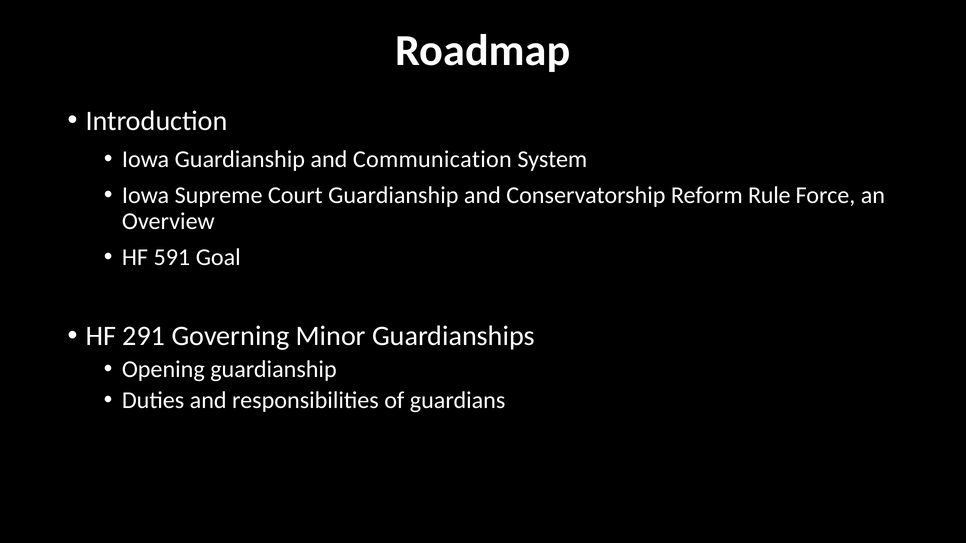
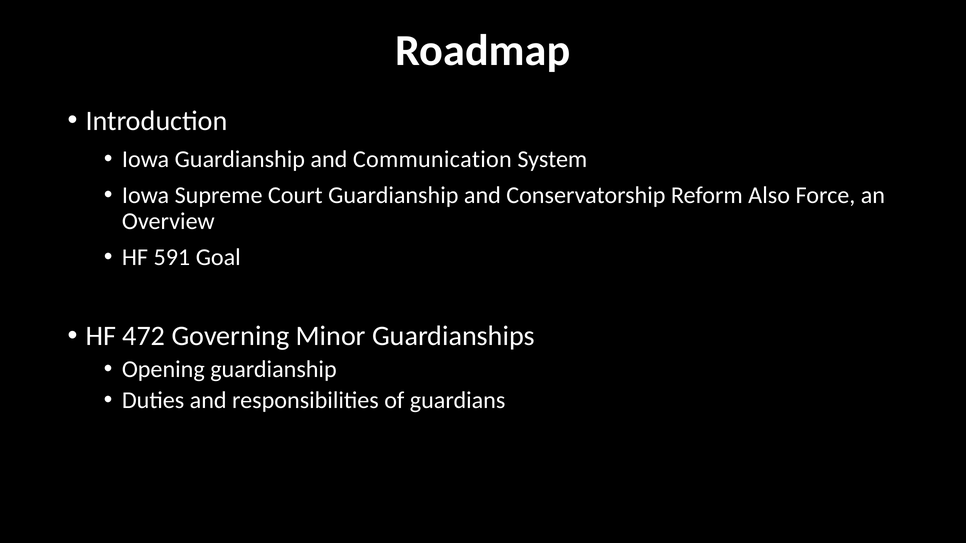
Rule: Rule -> Also
291: 291 -> 472
